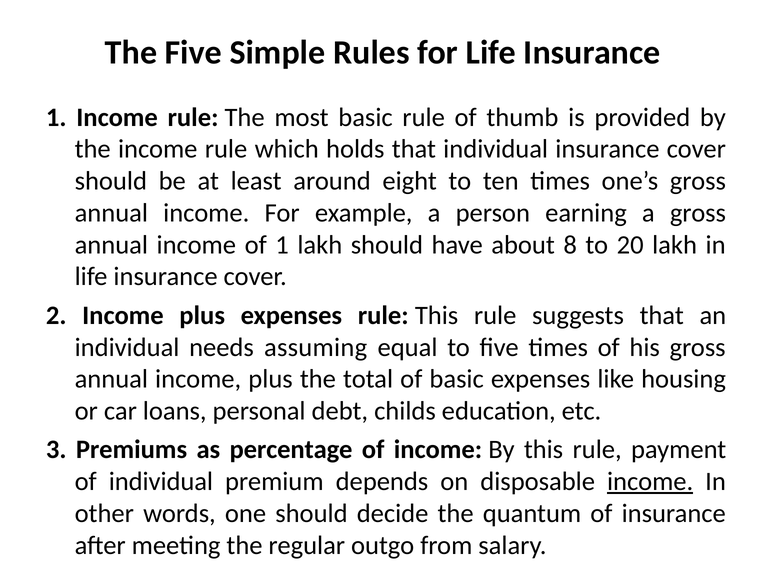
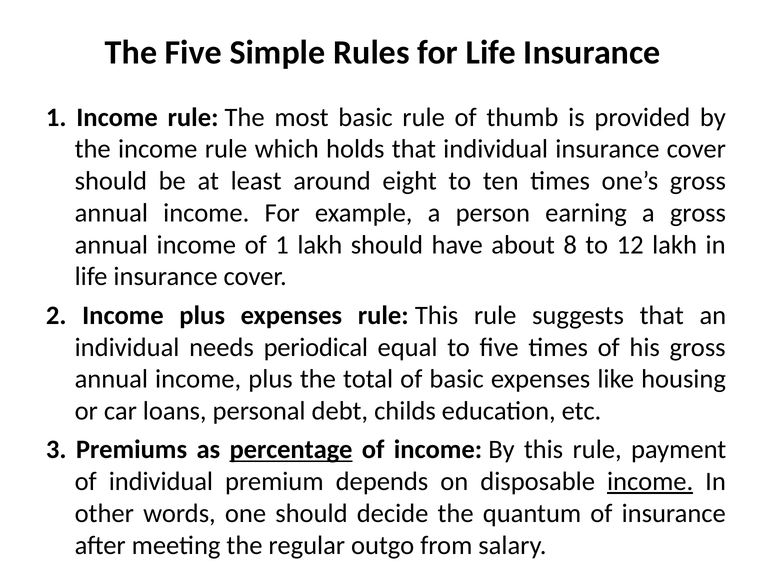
20: 20 -> 12
assuming: assuming -> periodical
percentage underline: none -> present
